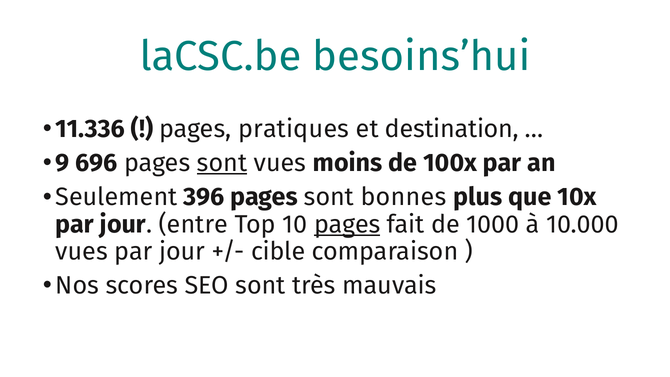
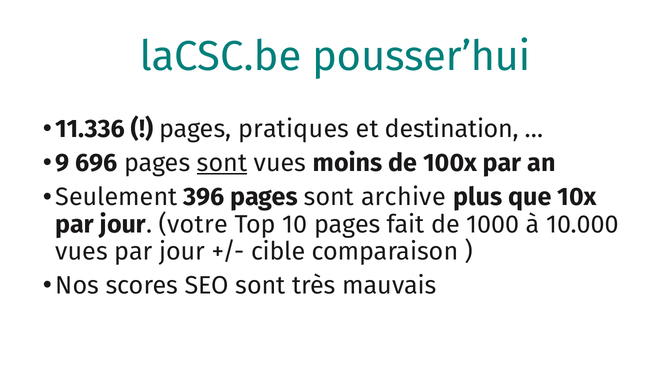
besoins’hui: besoins’hui -> pousser’hui
bonnes: bonnes -> archive
entre: entre -> votre
pages at (347, 224) underline: present -> none
